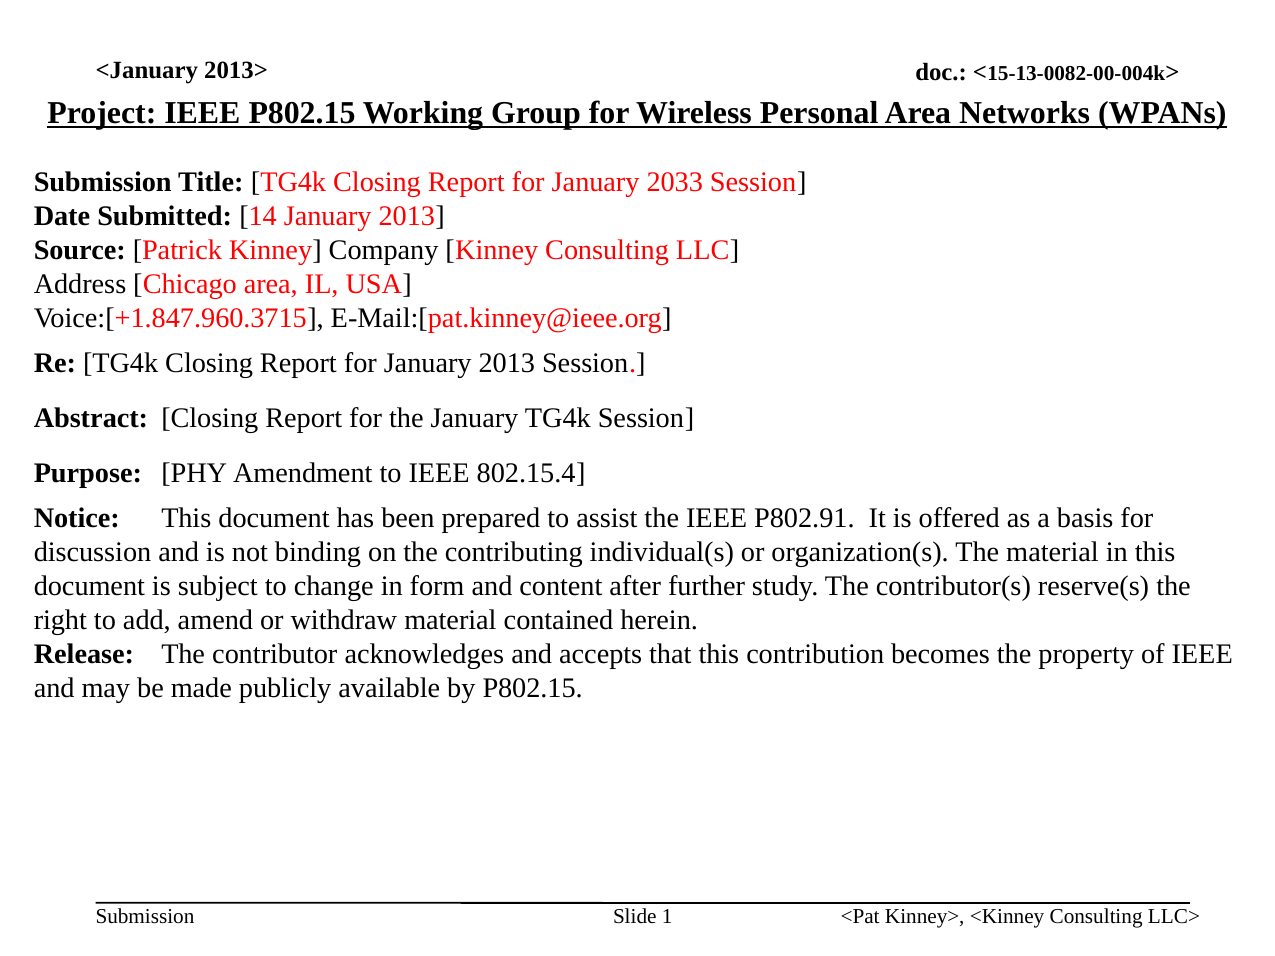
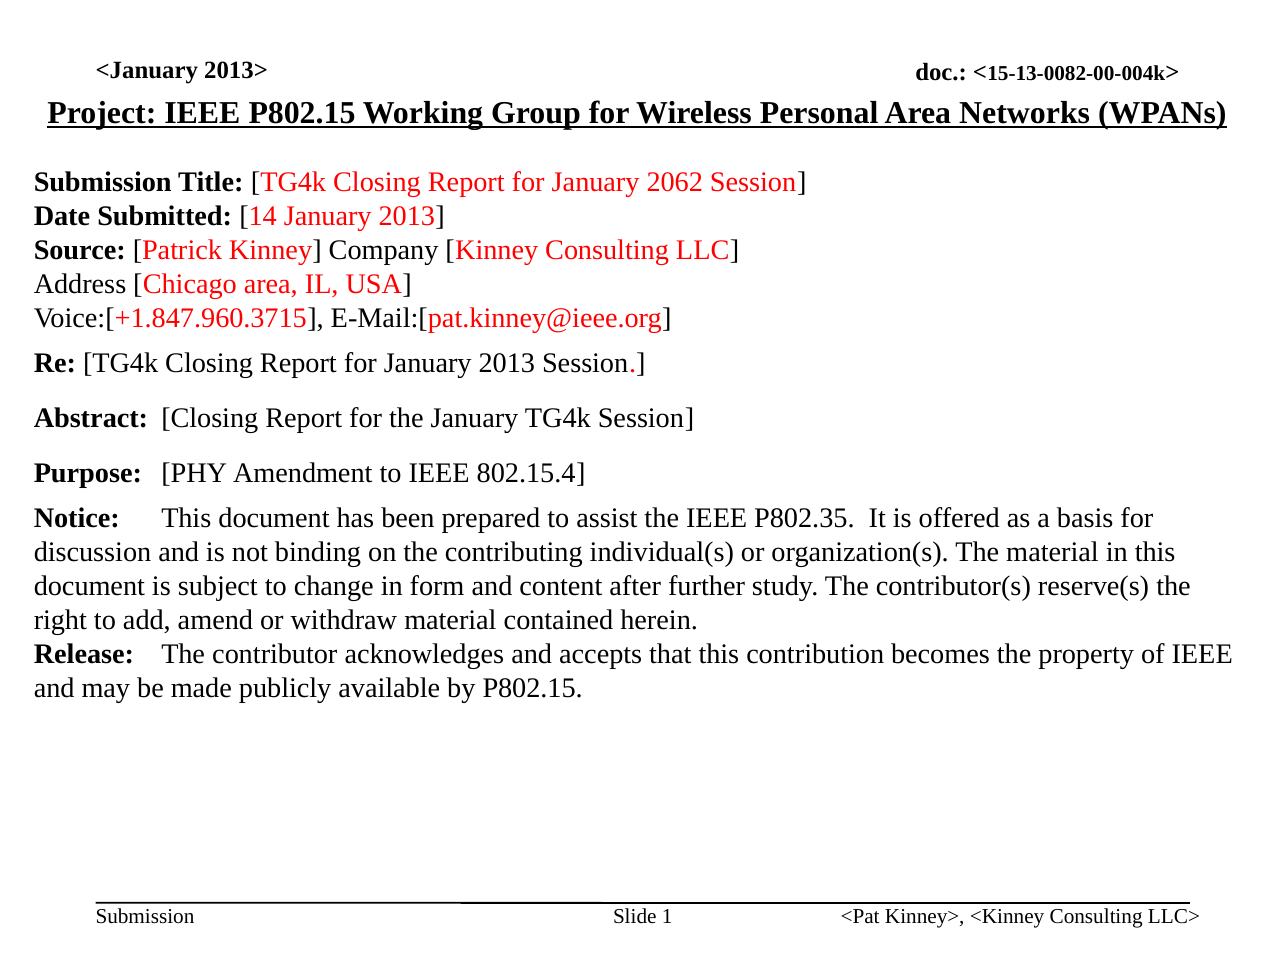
2033: 2033 -> 2062
P802.91: P802.91 -> P802.35
